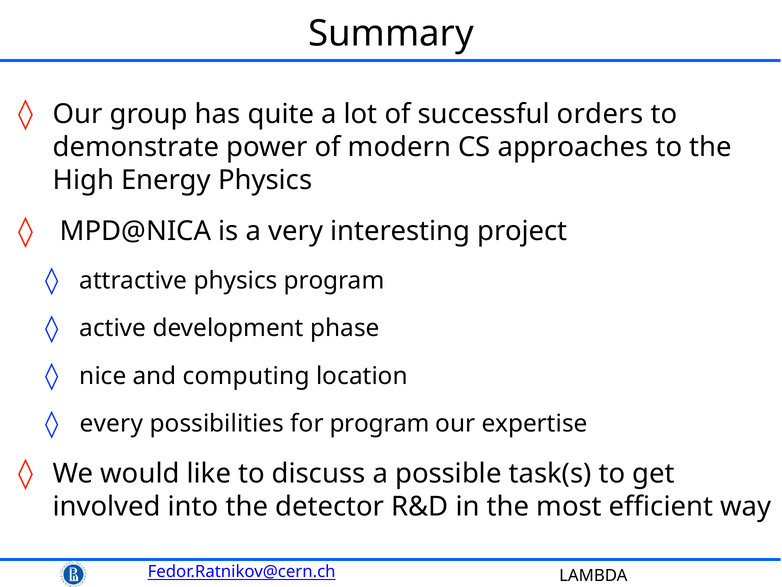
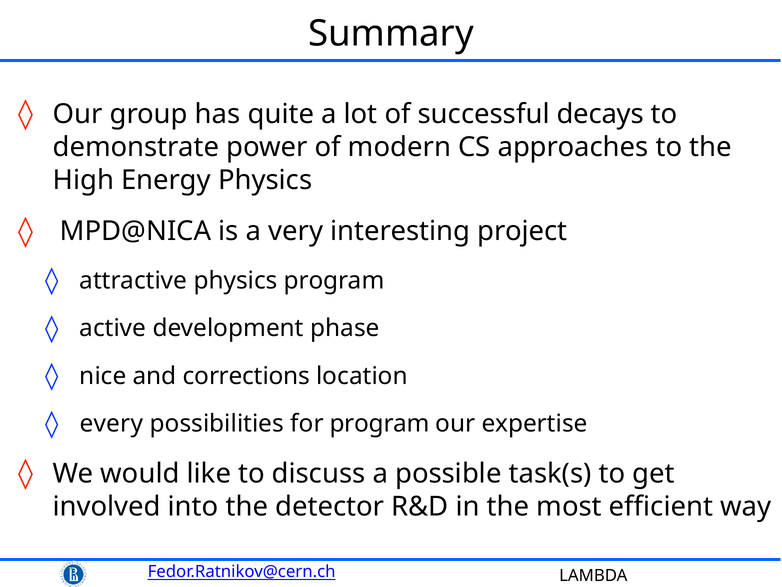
orders: orders -> decays
computing: computing -> corrections
